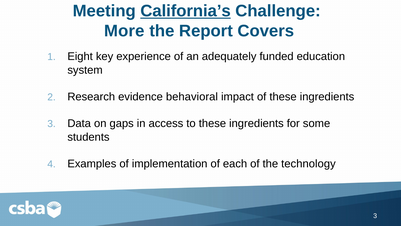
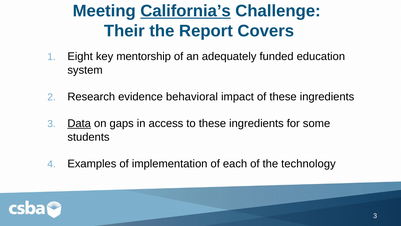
More: More -> Their
experience: experience -> mentorship
Data underline: none -> present
